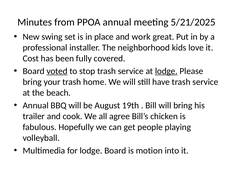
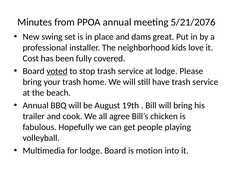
5/21/2025: 5/21/2025 -> 5/21/2076
work: work -> dams
lodge at (166, 71) underline: present -> none
